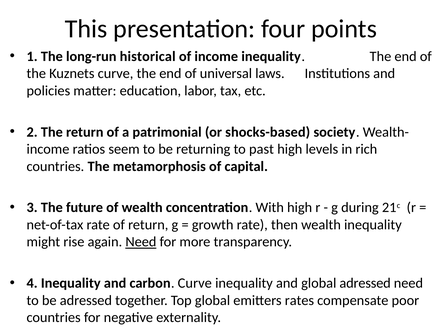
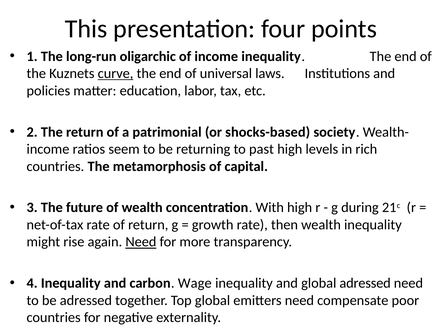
historical: historical -> oligarchic
curve at (116, 74) underline: none -> present
carbon Curve: Curve -> Wage
emitters rates: rates -> need
